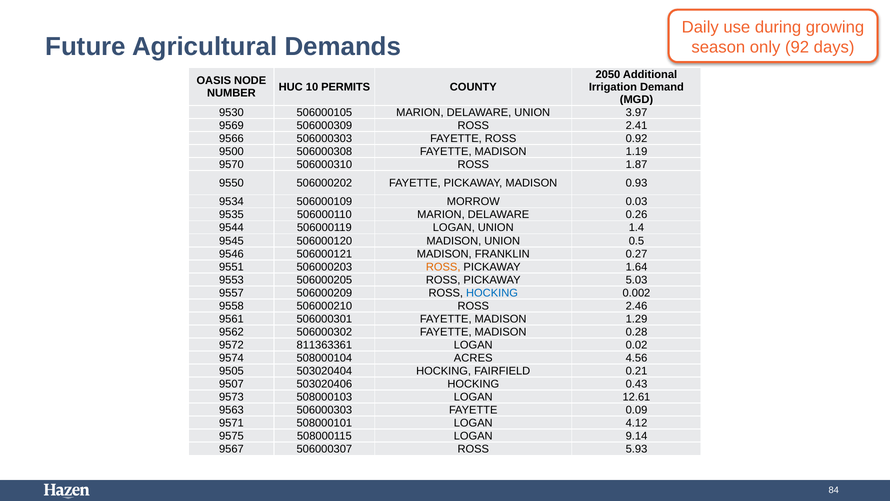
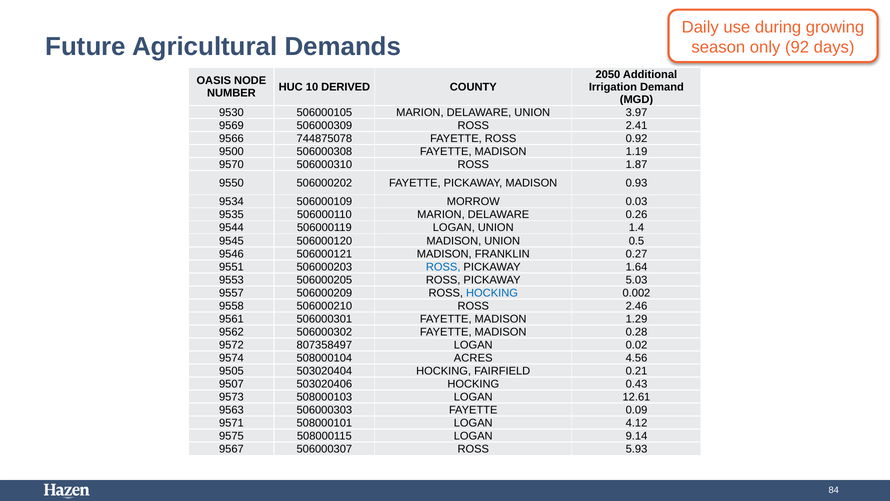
PERMITS: PERMITS -> DERIVED
9566 506000303: 506000303 -> 744875078
ROSS at (443, 267) colour: orange -> blue
811363361: 811363361 -> 807358497
